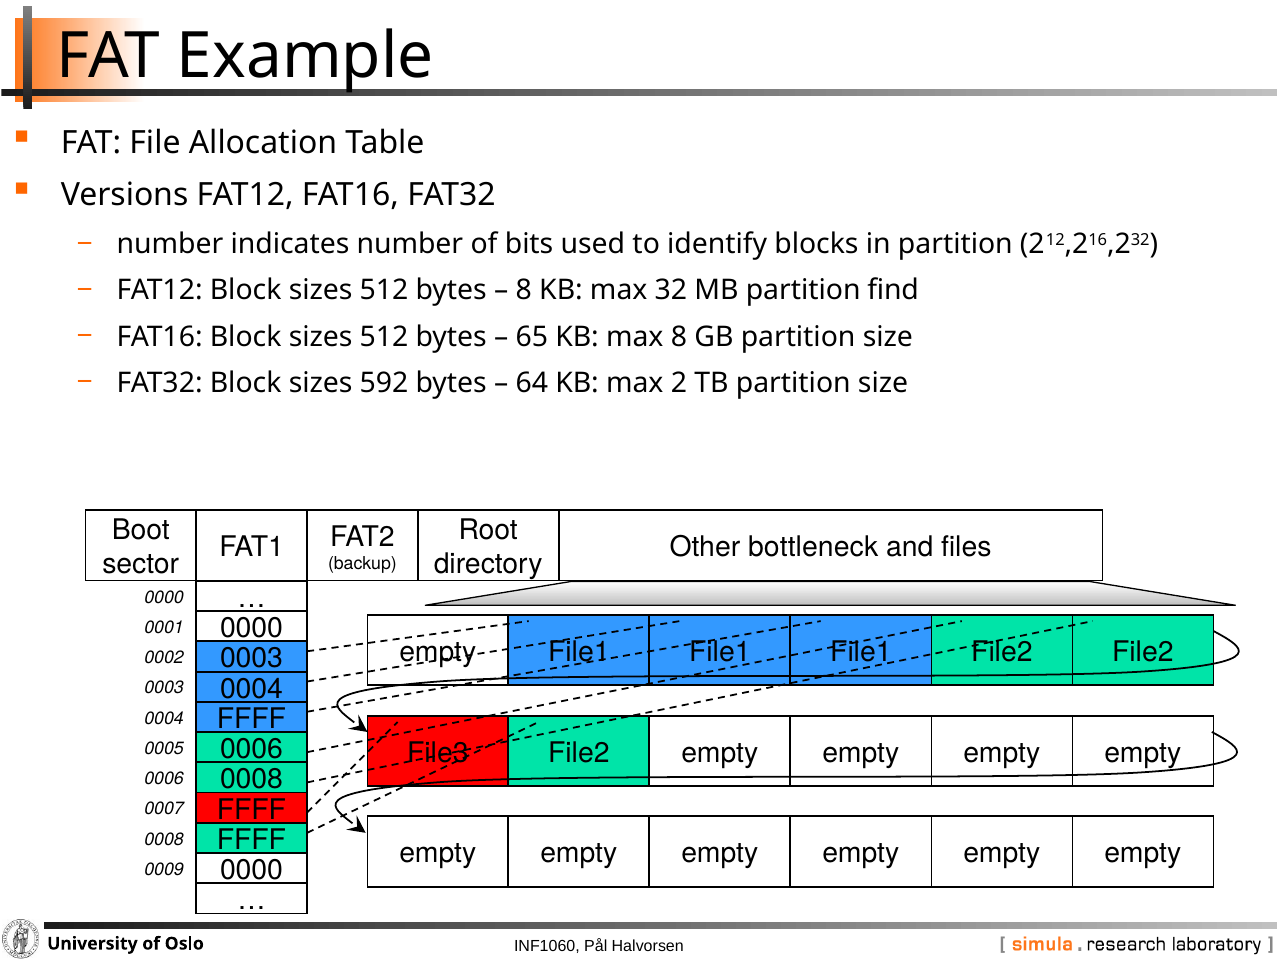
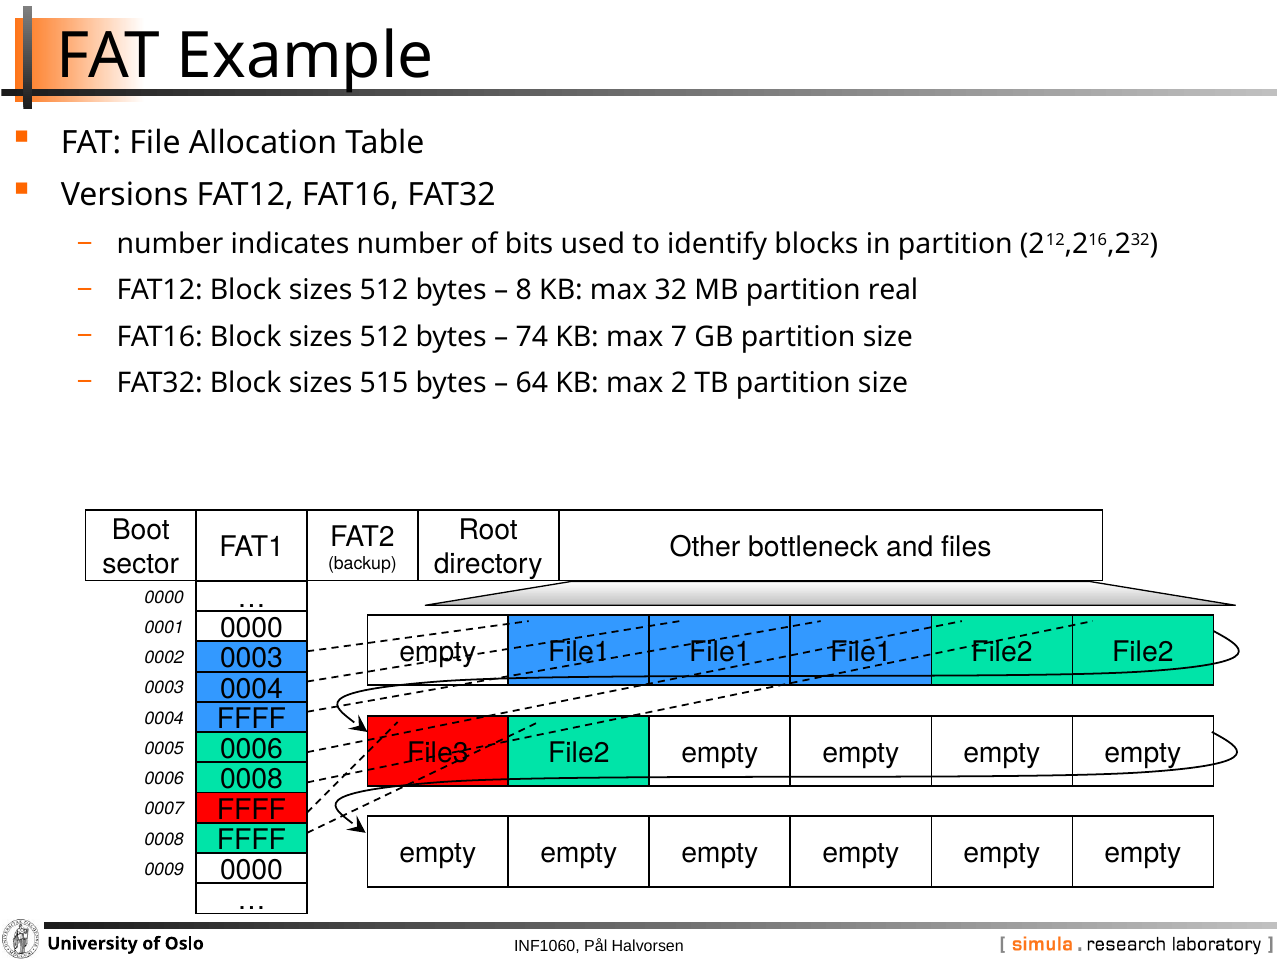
find: find -> real
65: 65 -> 74
max 8: 8 -> 7
592: 592 -> 515
